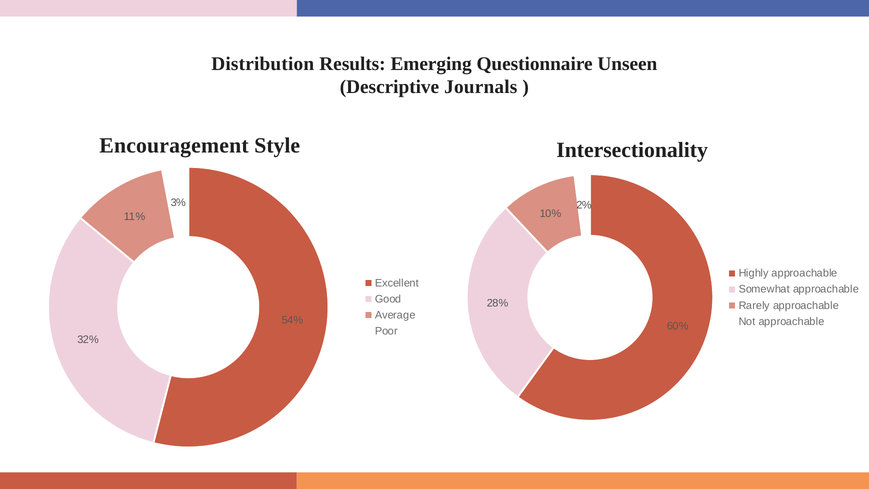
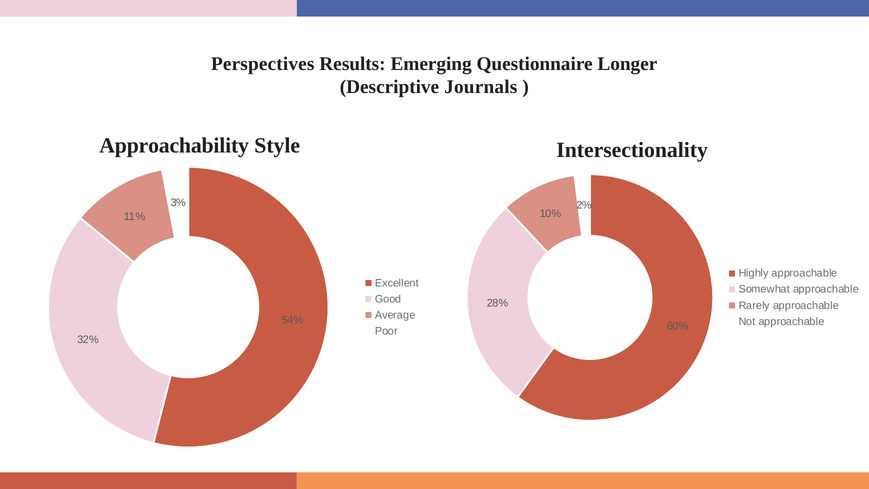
Distribution: Distribution -> Perspectives
Unseen: Unseen -> Longer
Encouragement: Encouragement -> Approachability
